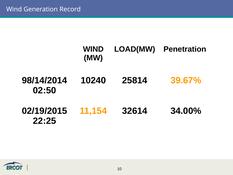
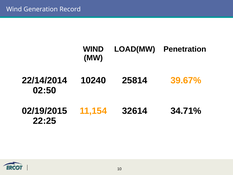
98/14/2014: 98/14/2014 -> 22/14/2014
34.00%: 34.00% -> 34.71%
